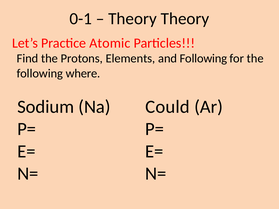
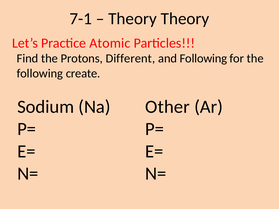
0-1: 0-1 -> 7-1
Elements: Elements -> Different
where: where -> create
Could: Could -> Other
